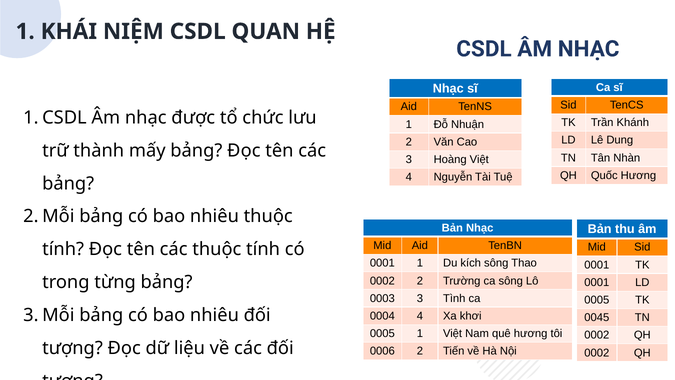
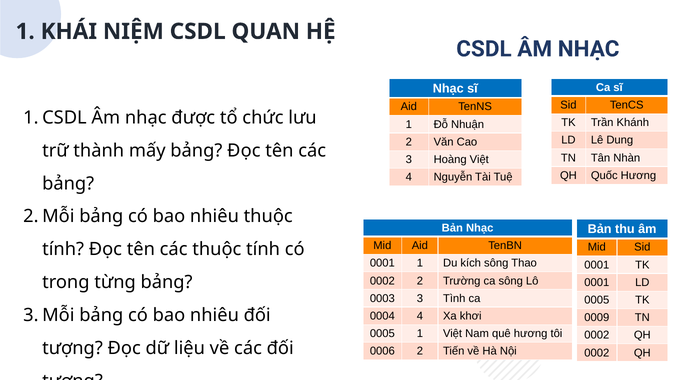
0045: 0045 -> 0009
